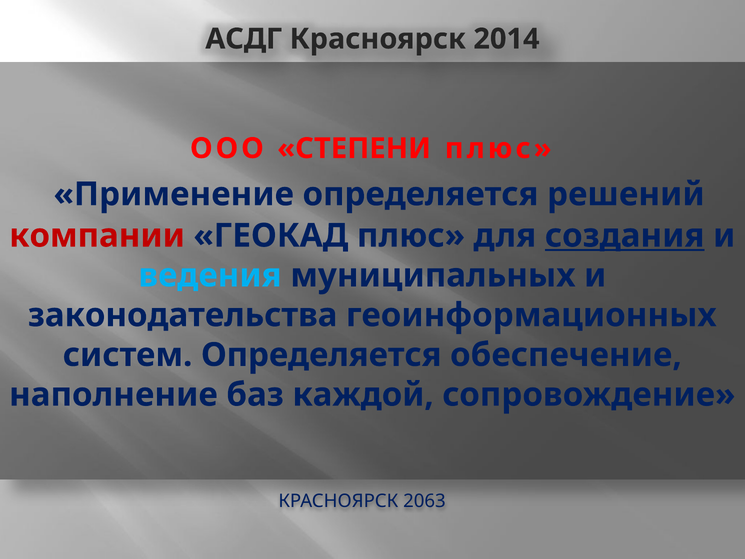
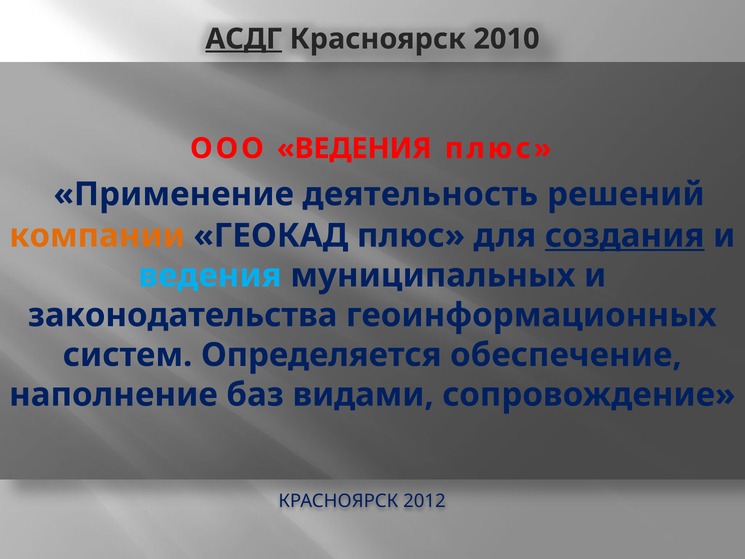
АСДГ underline: none -> present
2014: 2014 -> 2010
ООО СТЕПЕНИ: СТЕПЕНИ -> ВЕДЕНИЯ
Применение определяется: определяется -> деятельность
компании colour: red -> orange
каждой: каждой -> видами
2063: 2063 -> 2012
